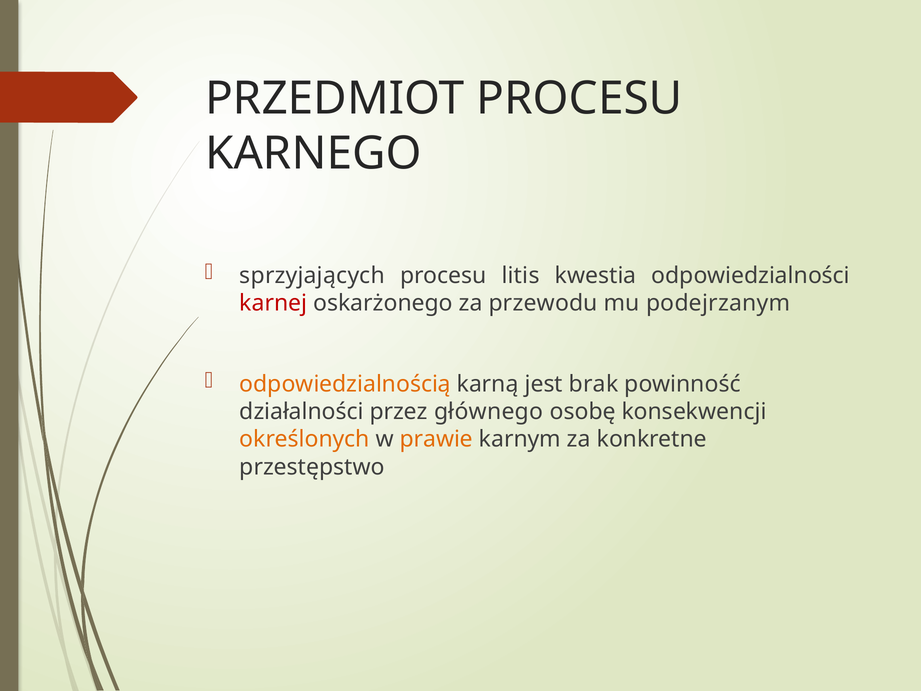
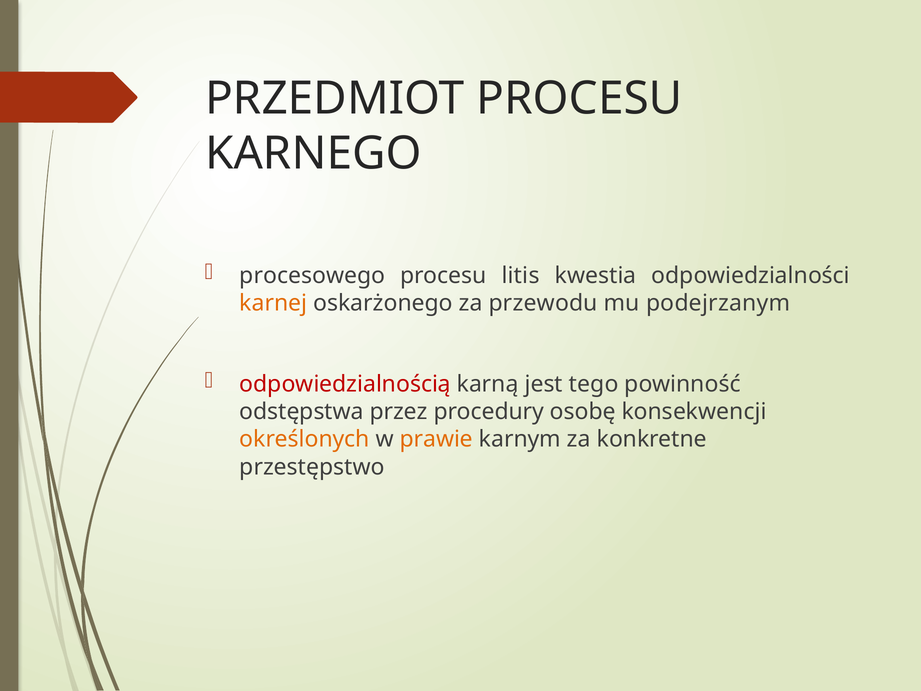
sprzyjających: sprzyjających -> procesowego
karnej colour: red -> orange
odpowiedzialnością colour: orange -> red
brak: brak -> tego
działalności: działalności -> odstępstwa
głównego: głównego -> procedury
